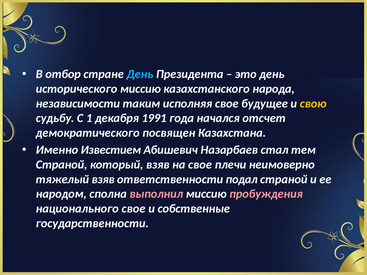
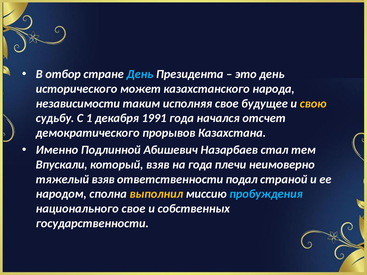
исторического миссию: миссию -> может
посвящен: посвящен -> прорывов
Известием: Известием -> Подлинной
Страной at (62, 165): Страной -> Впускали
на свое: свое -> года
выполнил colour: pink -> yellow
пробуждения colour: pink -> light blue
собственные: собственные -> собственных
